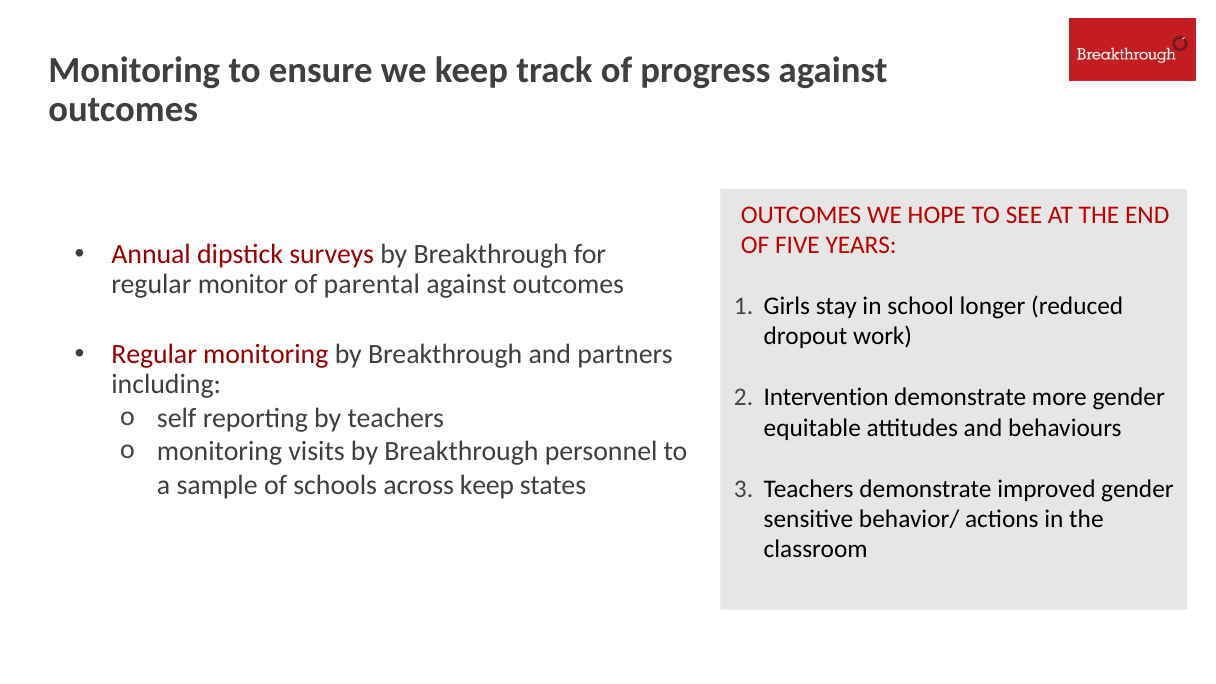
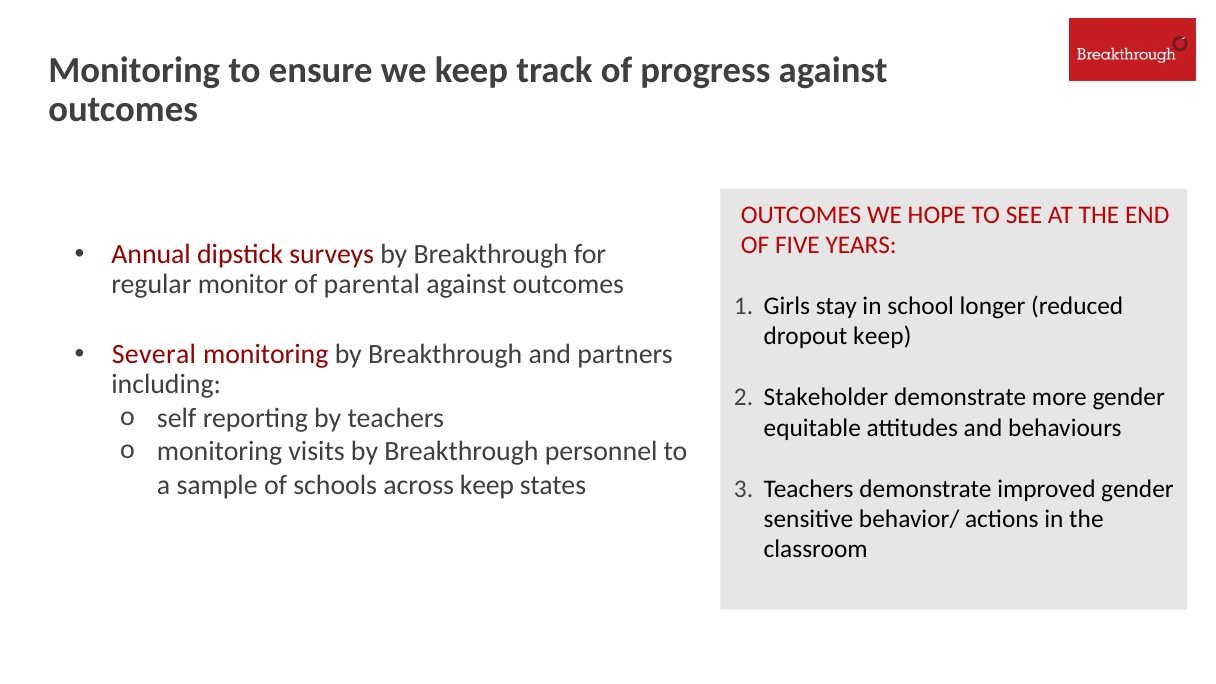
dropout work: work -> keep
Regular at (154, 354): Regular -> Several
Intervention: Intervention -> Stakeholder
